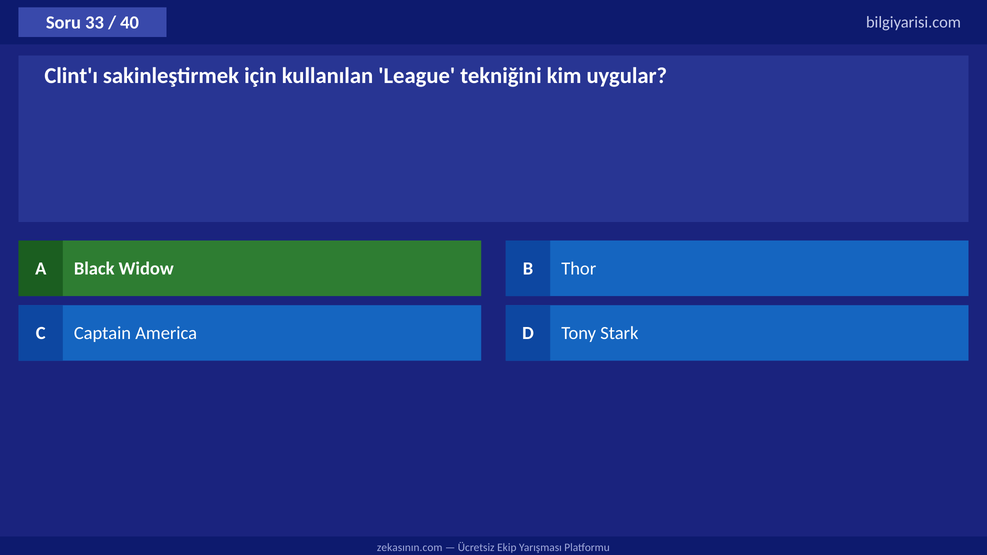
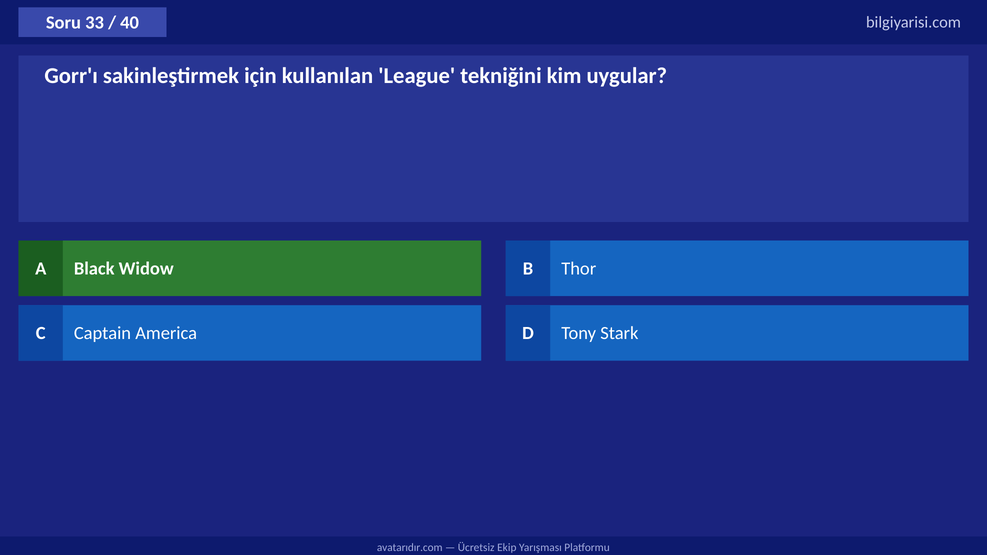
Clint'ı: Clint'ı -> Gorr'ı
zekasının.com: zekasının.com -> avatarıdır.com
